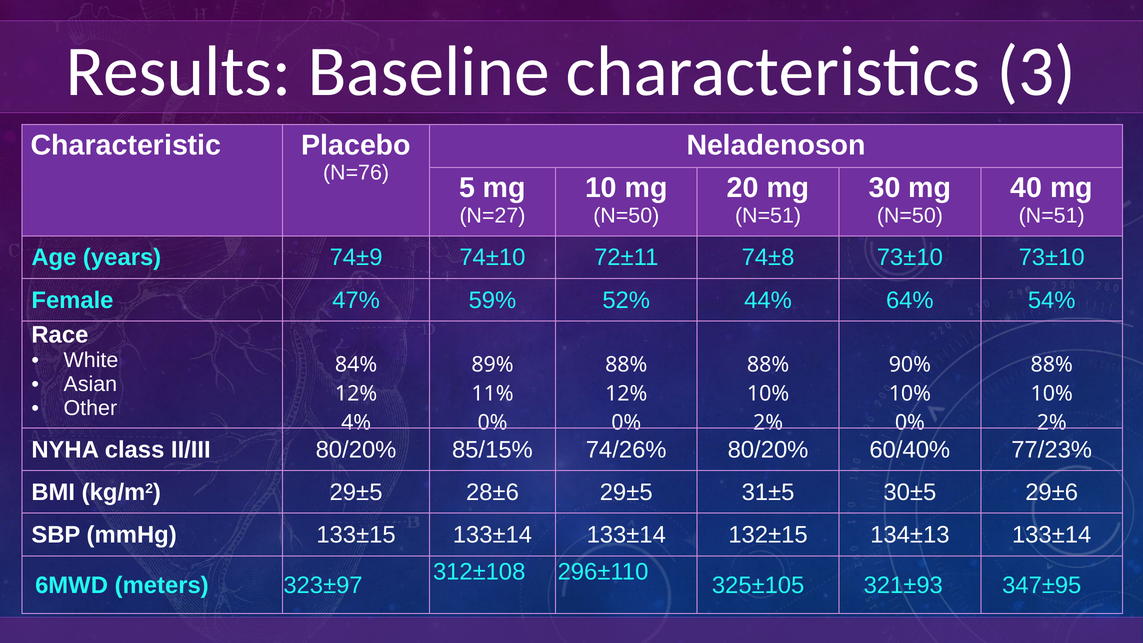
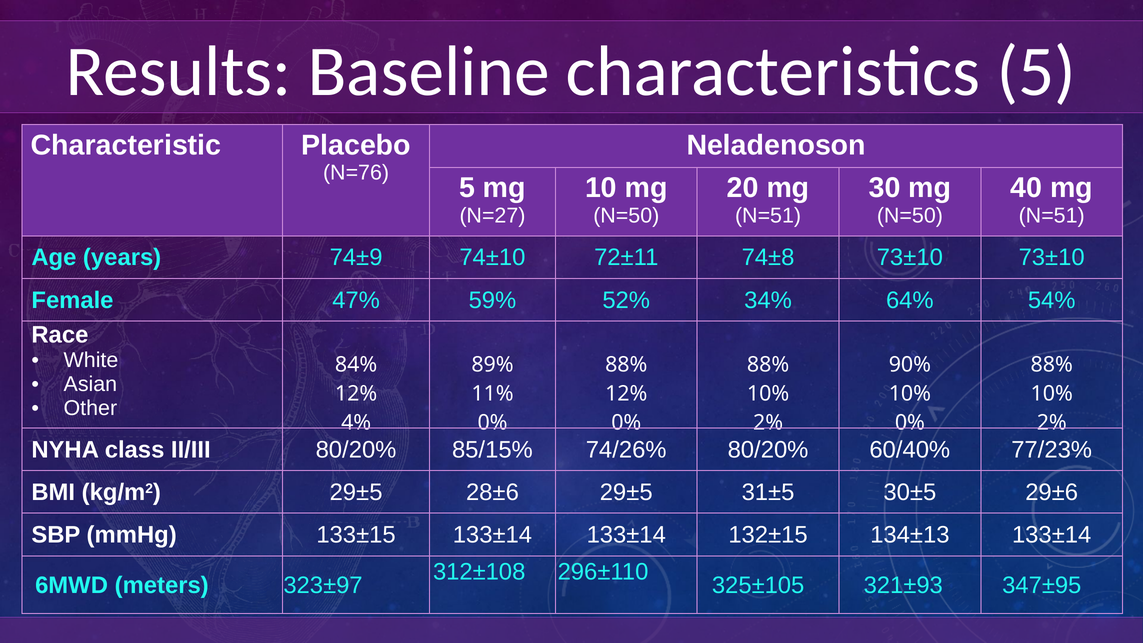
characteristics 3: 3 -> 5
44%: 44% -> 34%
